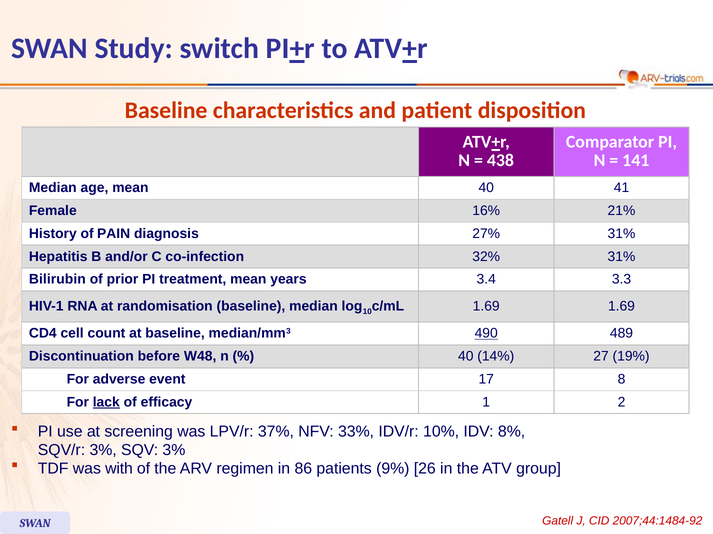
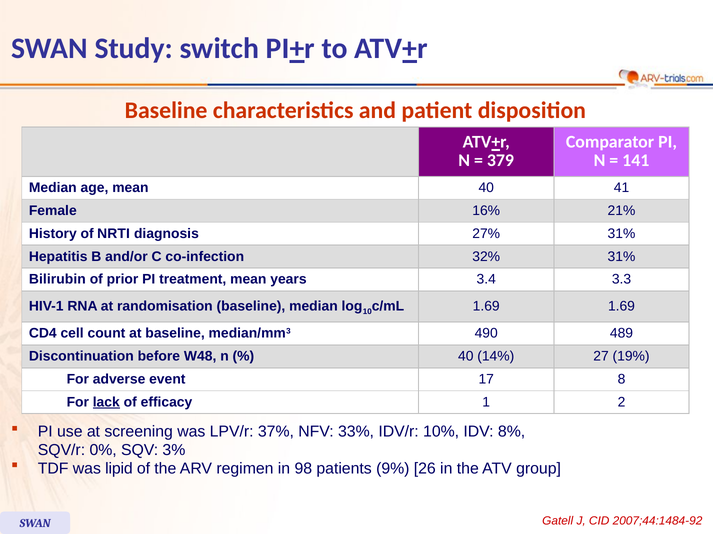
438: 438 -> 379
PAIN: PAIN -> NRTI
490 underline: present -> none
SQV/r 3%: 3% -> 0%
with: with -> lipid
86: 86 -> 98
